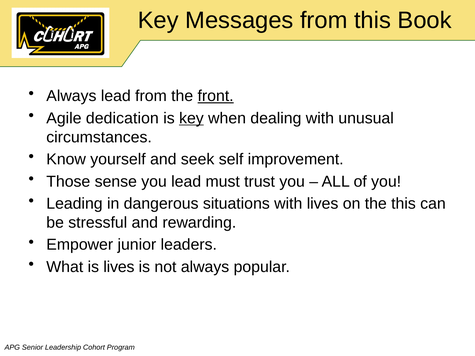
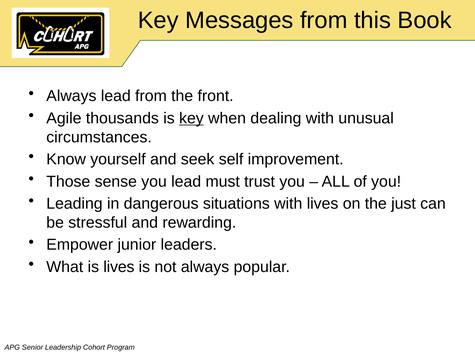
front underline: present -> none
dedication: dedication -> thousands
the this: this -> just
